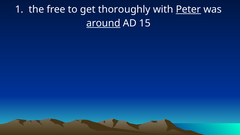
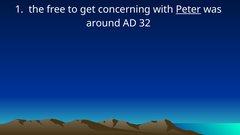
thoroughly: thoroughly -> concerning
around underline: present -> none
15: 15 -> 32
